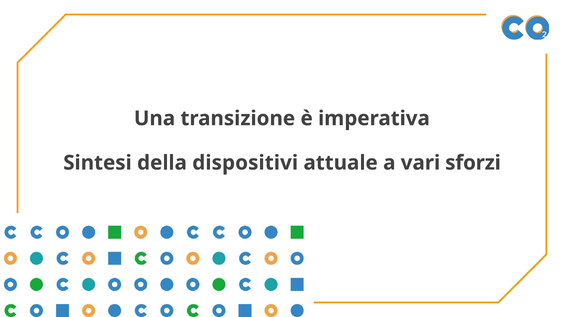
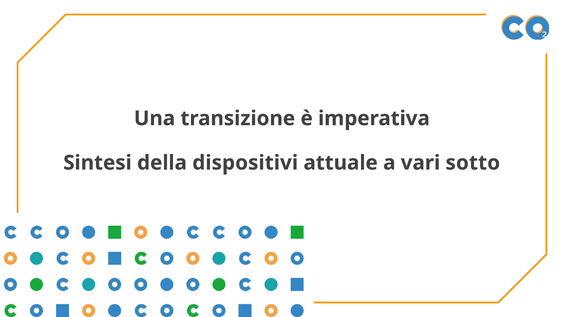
sforzi: sforzi -> sotto
